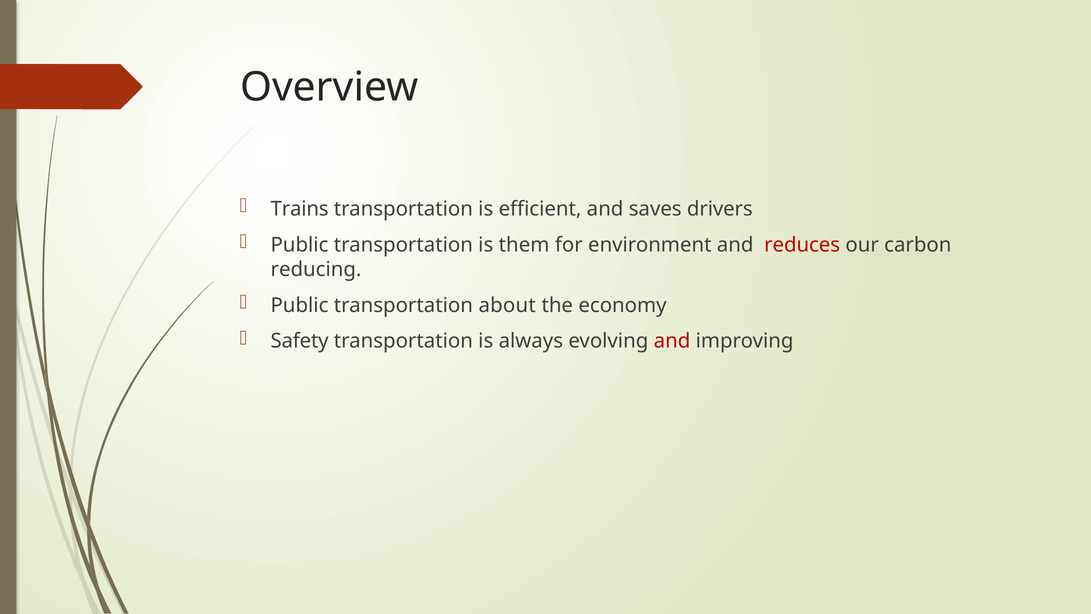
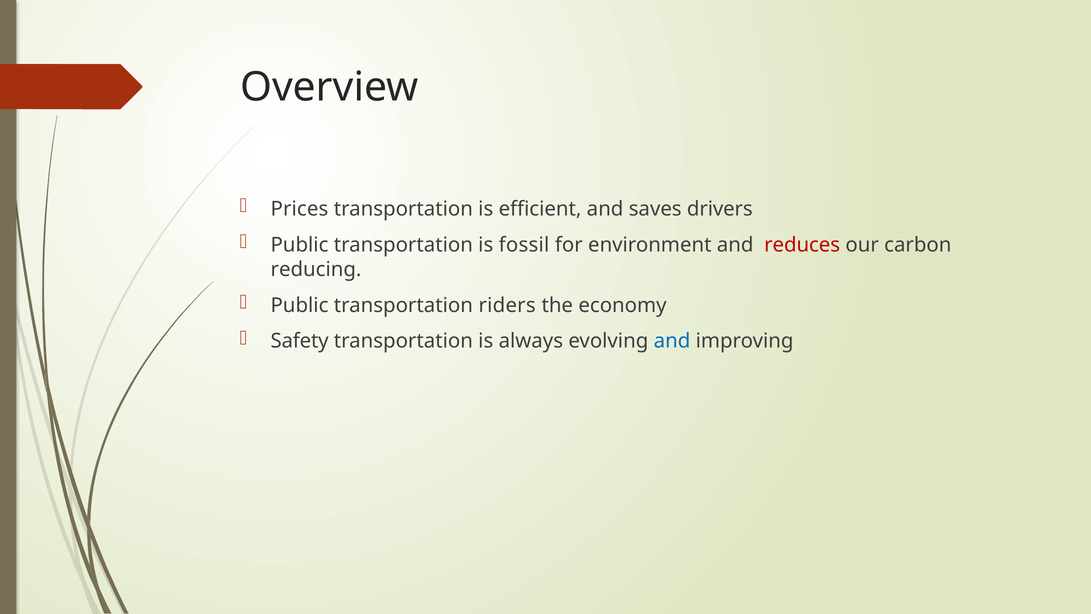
Trains: Trains -> Prices
them: them -> fossil
about: about -> riders
and at (672, 341) colour: red -> blue
